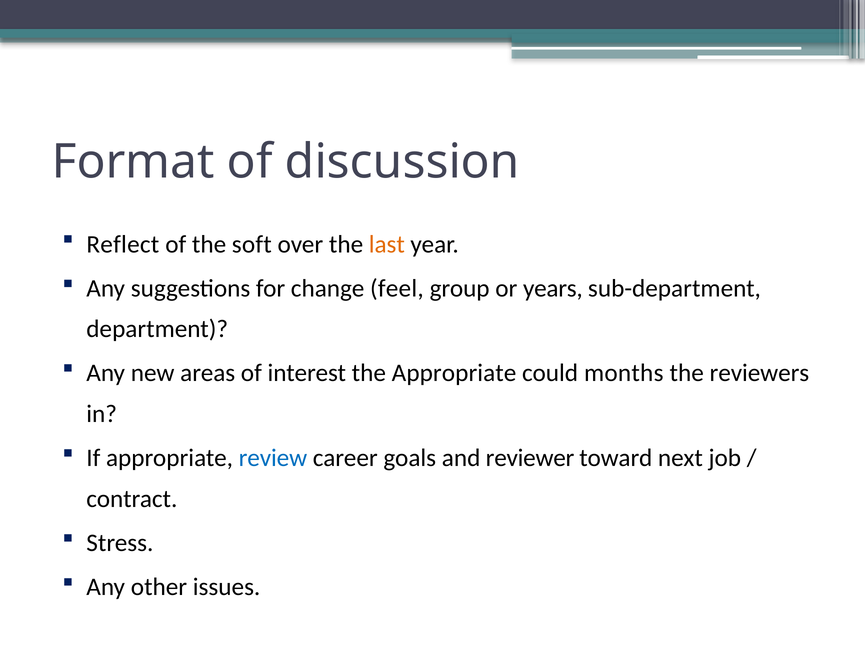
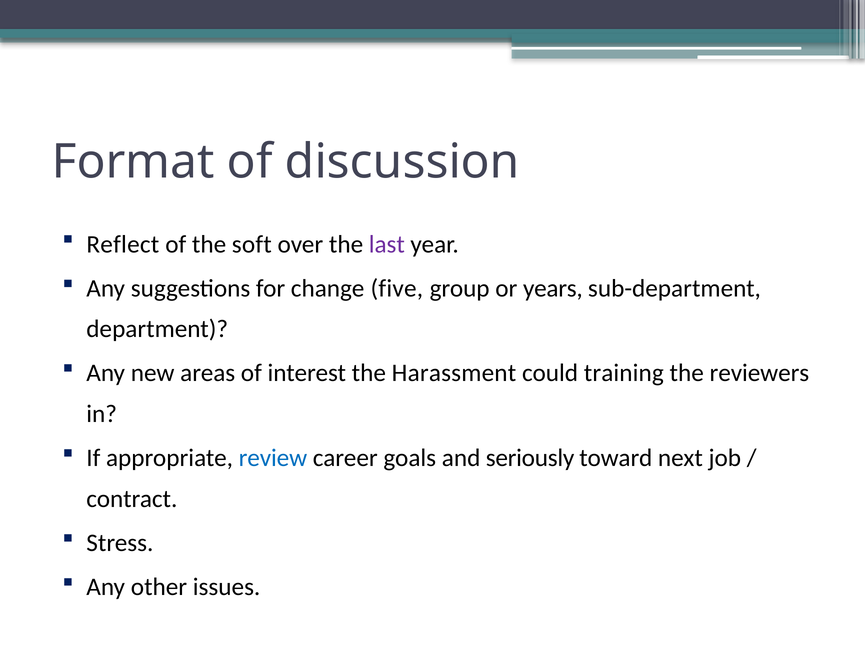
last colour: orange -> purple
feel: feel -> five
the Appropriate: Appropriate -> Harassment
months: months -> training
reviewer: reviewer -> seriously
